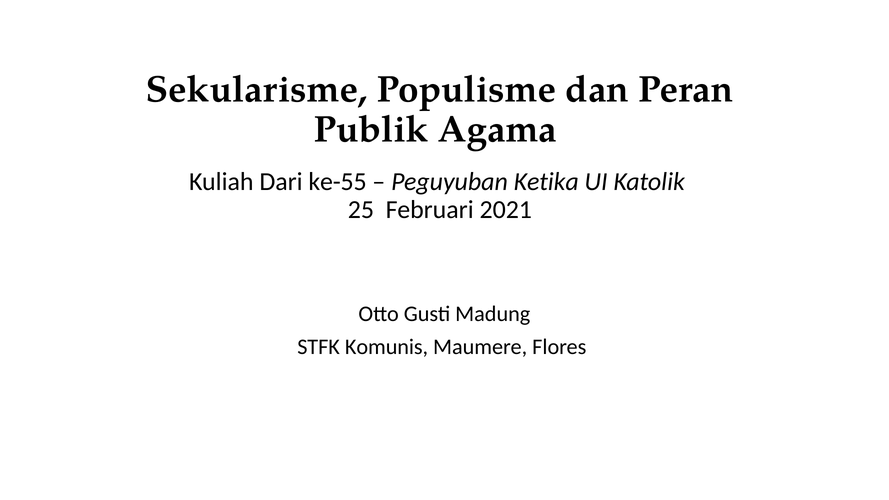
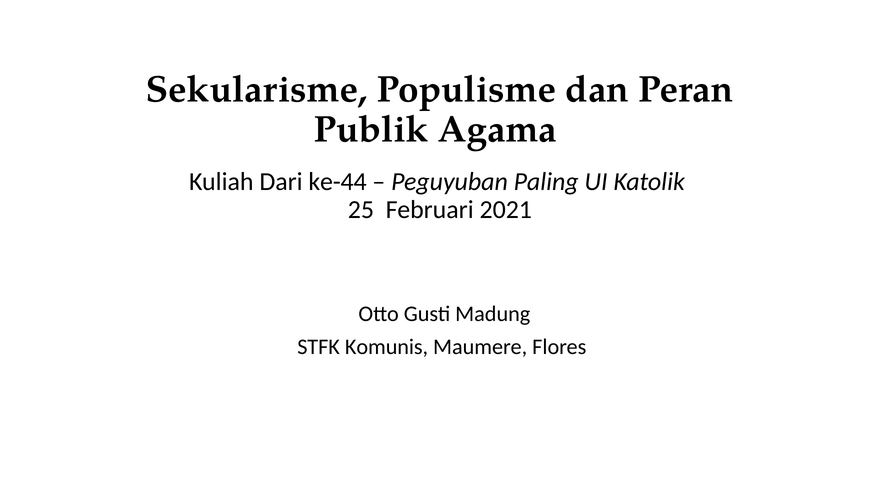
ke-55: ke-55 -> ke-44
Ketika: Ketika -> Paling
